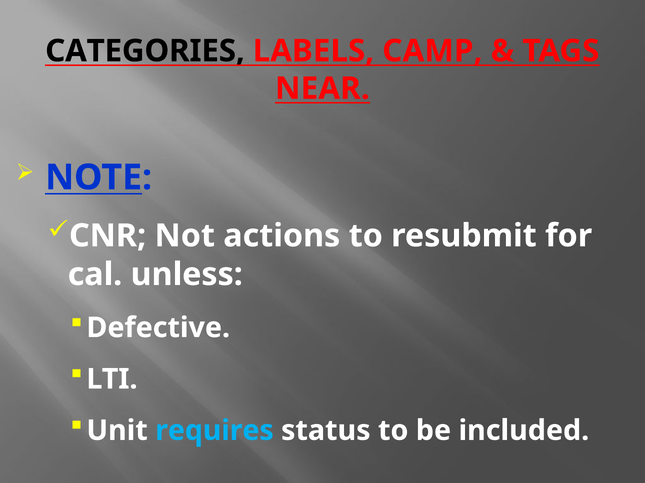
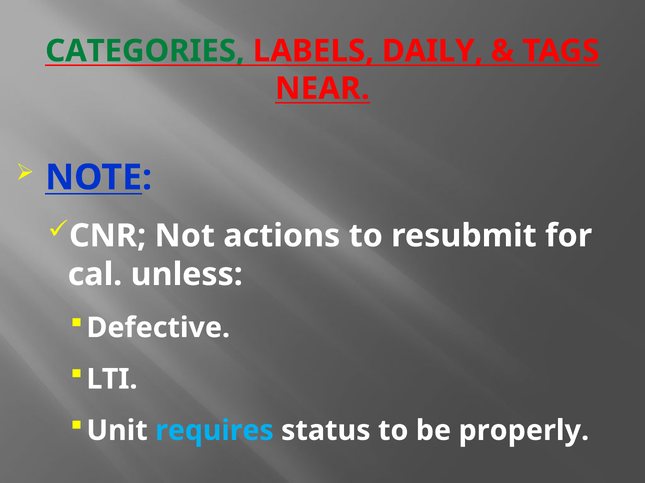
CATEGORIES colour: black -> green
CAMP: CAMP -> DAILY
included: included -> properly
